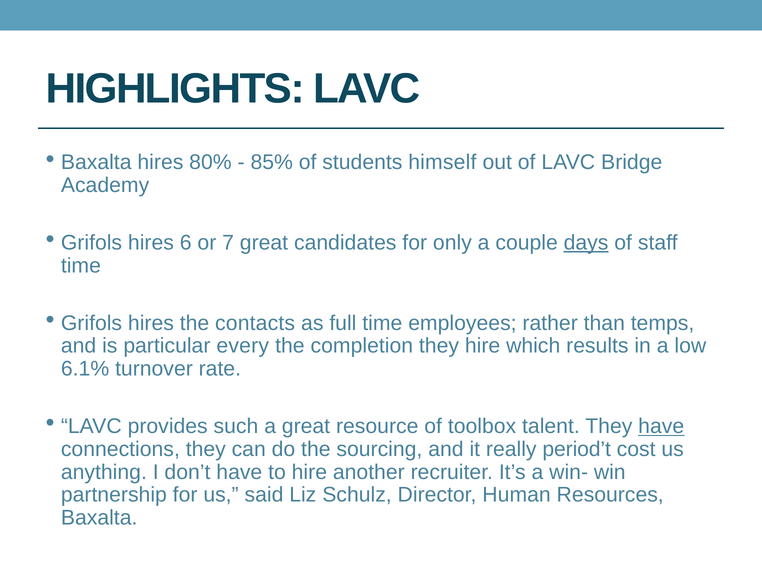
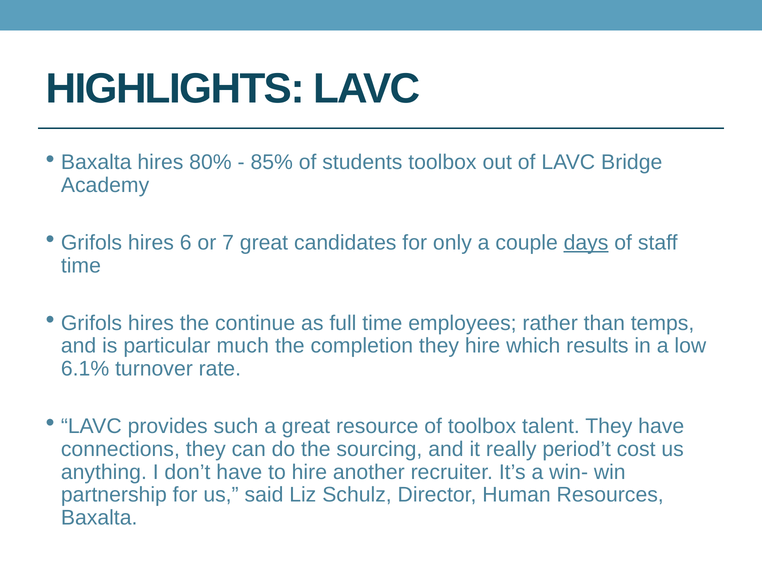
students himself: himself -> toolbox
contacts: contacts -> continue
every: every -> much
have at (661, 426) underline: present -> none
